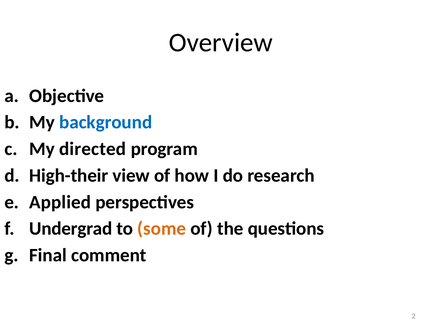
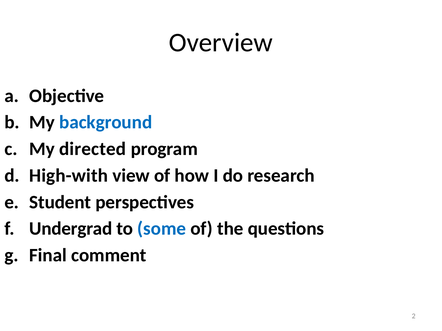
High-their: High-their -> High-with
Applied: Applied -> Student
some colour: orange -> blue
